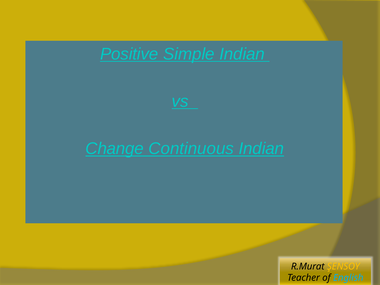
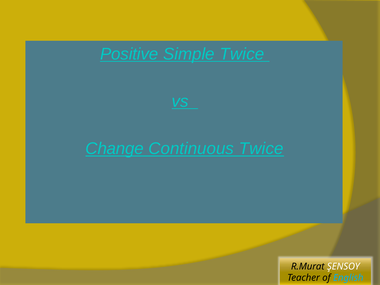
Simple Indian: Indian -> Twice
Continuous Indian: Indian -> Twice
ŞENSOY colour: yellow -> white
